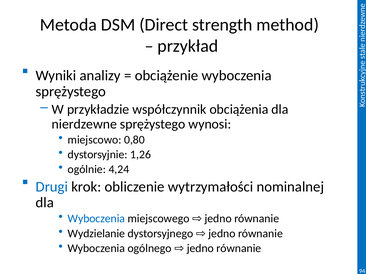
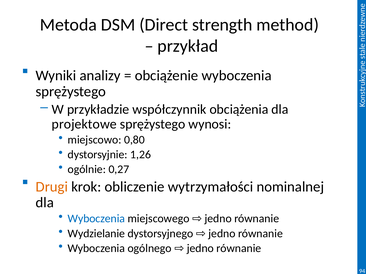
nierdzewne: nierdzewne -> projektowe
4,24: 4,24 -> 0,27
Drugi colour: blue -> orange
